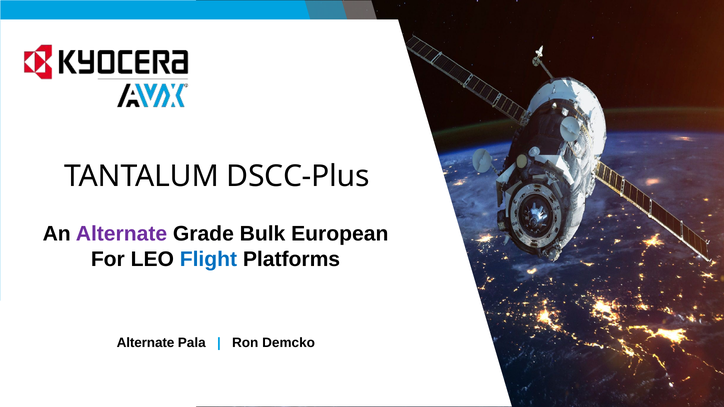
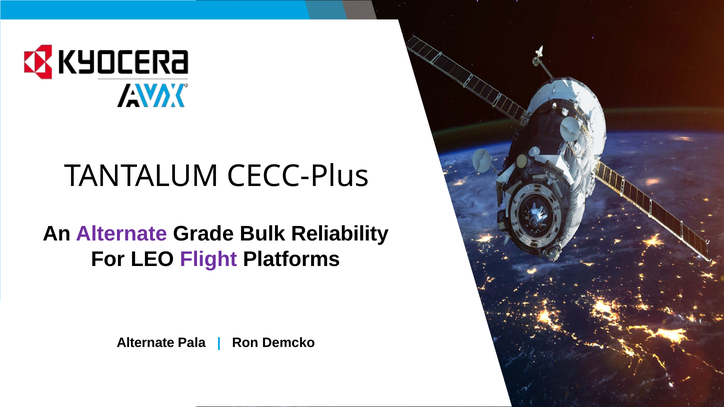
DSCC-Plus: DSCC-Plus -> CECC-Plus
European: European -> Reliability
Flight colour: blue -> purple
